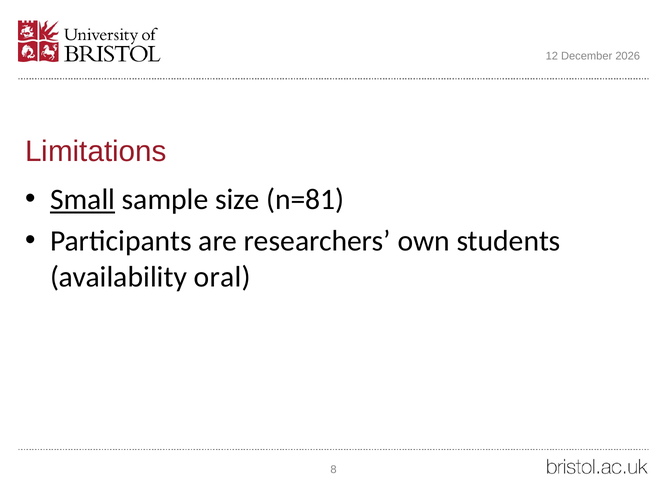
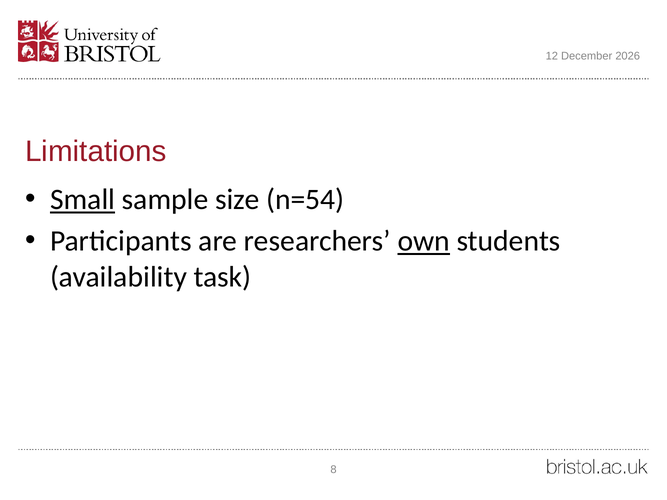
n=81: n=81 -> n=54
own underline: none -> present
oral: oral -> task
